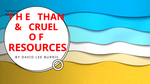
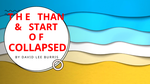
CRUEL: CRUEL -> START
RESOURCES: RESOURCES -> COLLAPSED
